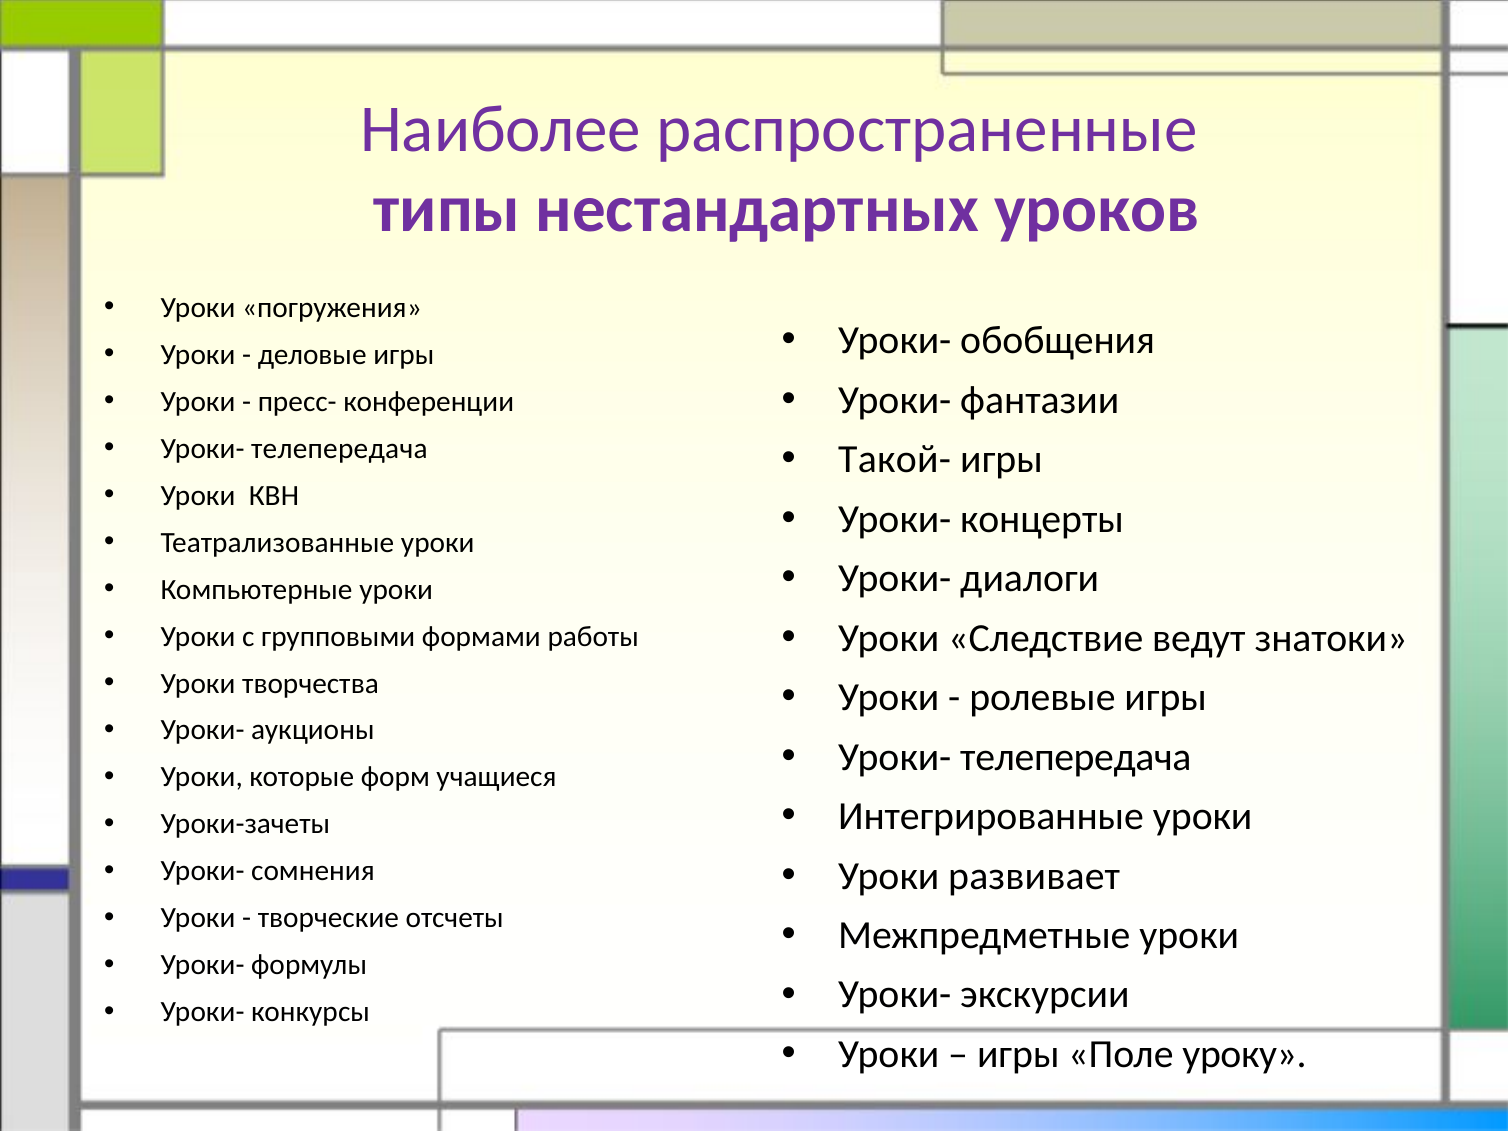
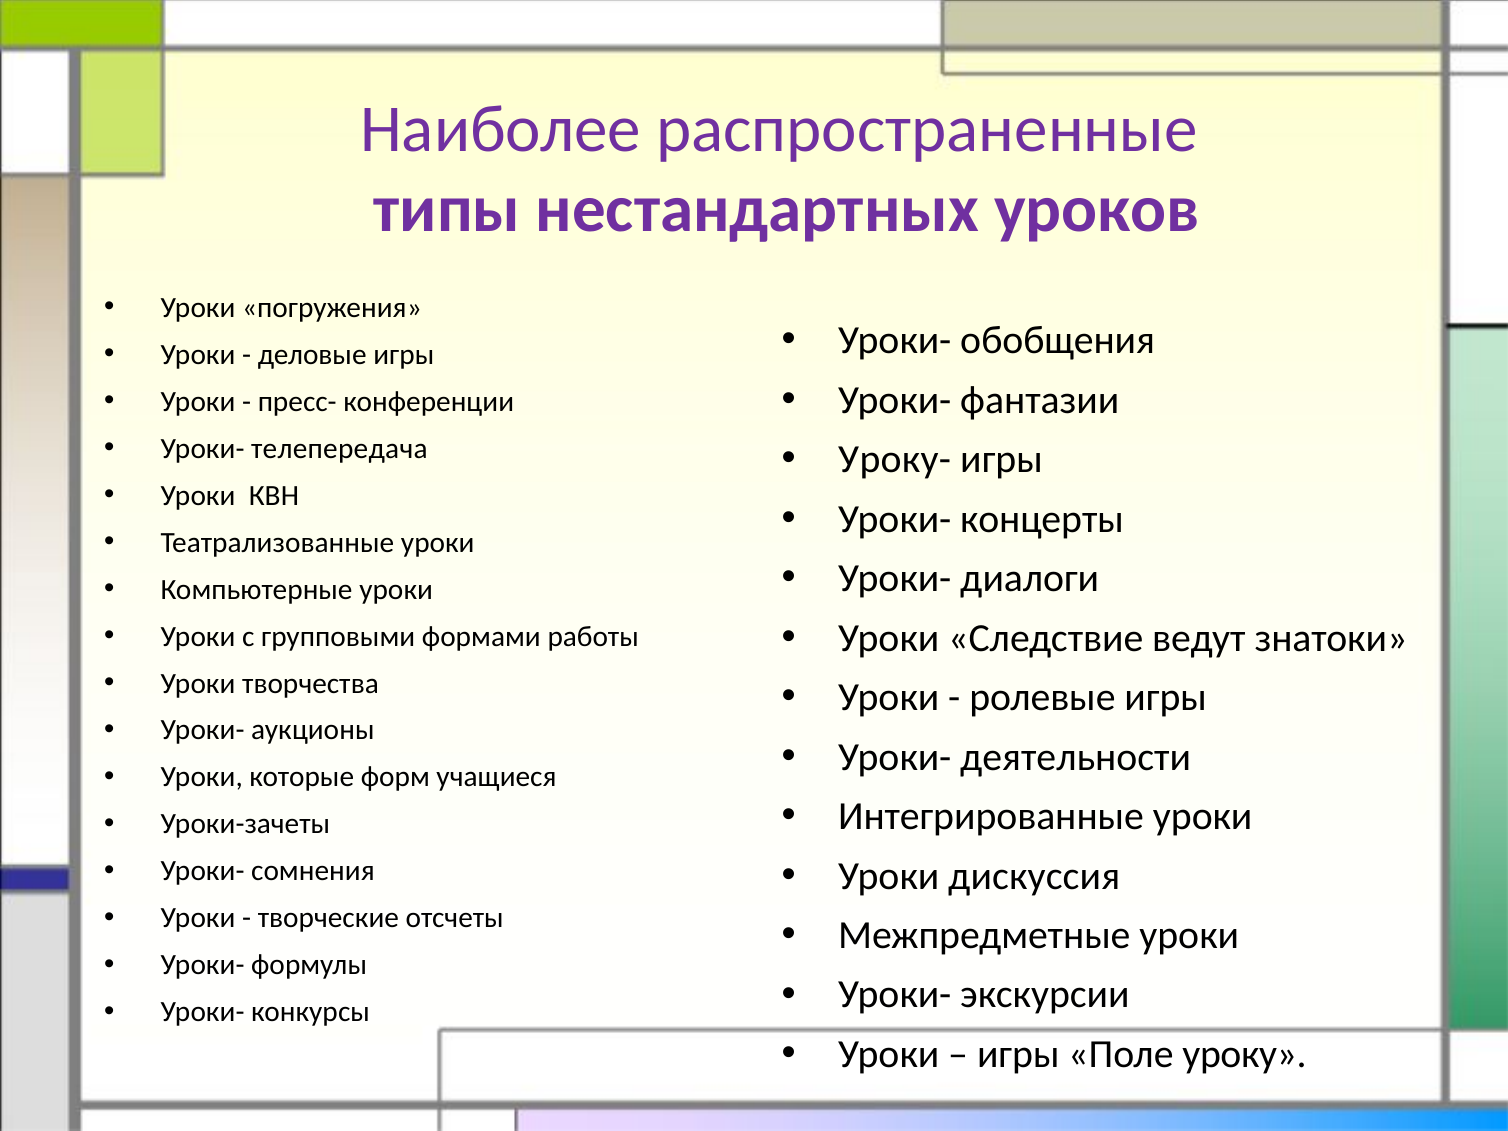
Такой-: Такой- -> Уроку-
телепередача at (1076, 757): телепередача -> деятельности
развивает: развивает -> дискуссия
